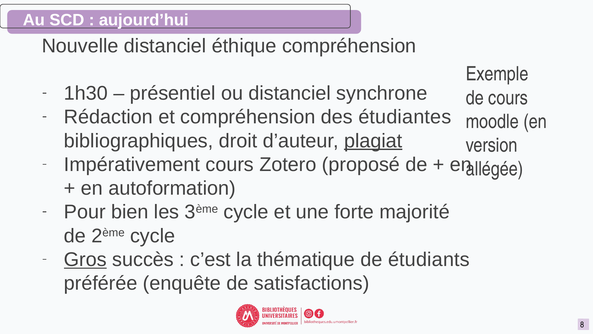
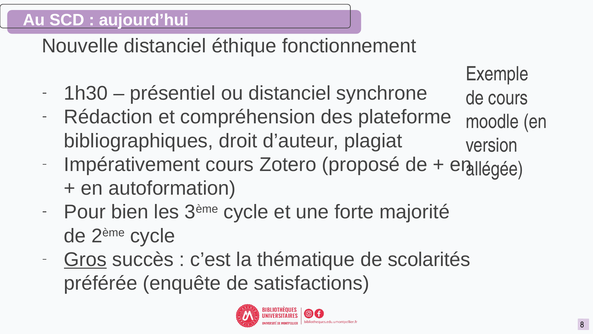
éthique compréhension: compréhension -> fonctionnement
étudiantes: étudiantes -> plateforme
plagiat underline: present -> none
étudiants: étudiants -> scolarités
